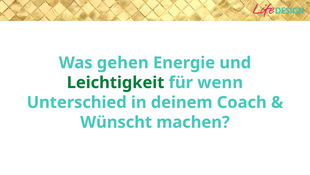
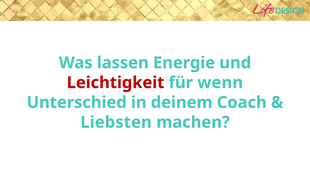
gehen: gehen -> lassen
Leichtigkeit colour: green -> red
Wünscht: Wünscht -> Liebsten
